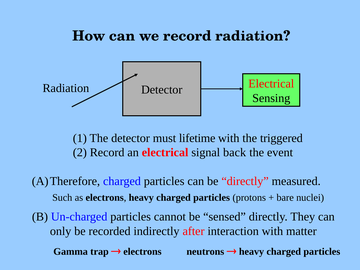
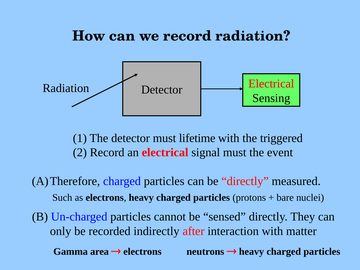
signal back: back -> must
trap: trap -> area
